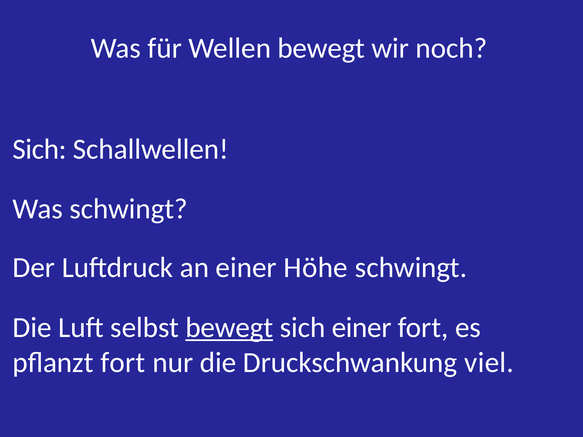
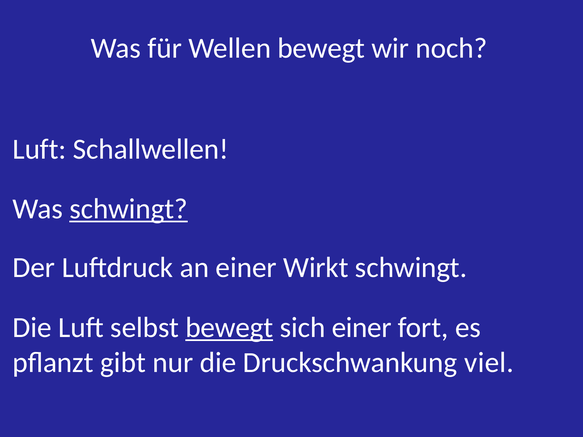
Sich at (40, 149): Sich -> Luft
schwingt at (129, 209) underline: none -> present
Höhe: Höhe -> Wirkt
pflanzt fort: fort -> gibt
